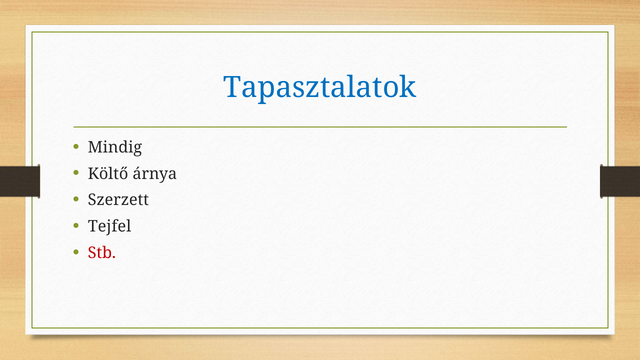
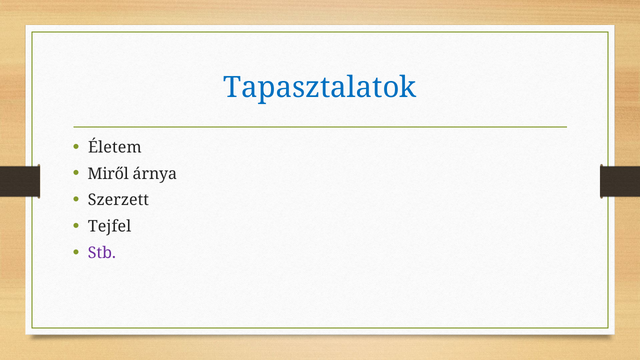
Mindig: Mindig -> Életem
Költő: Költő -> Miről
Stb colour: red -> purple
